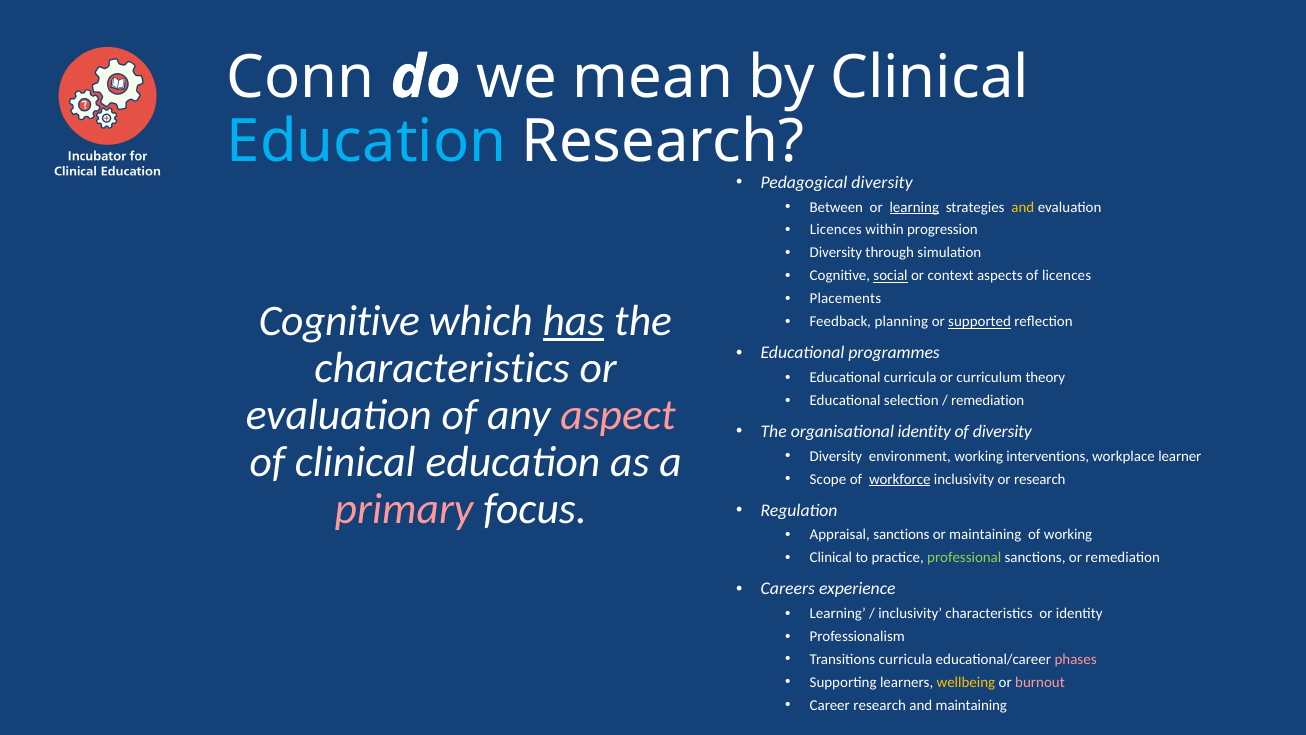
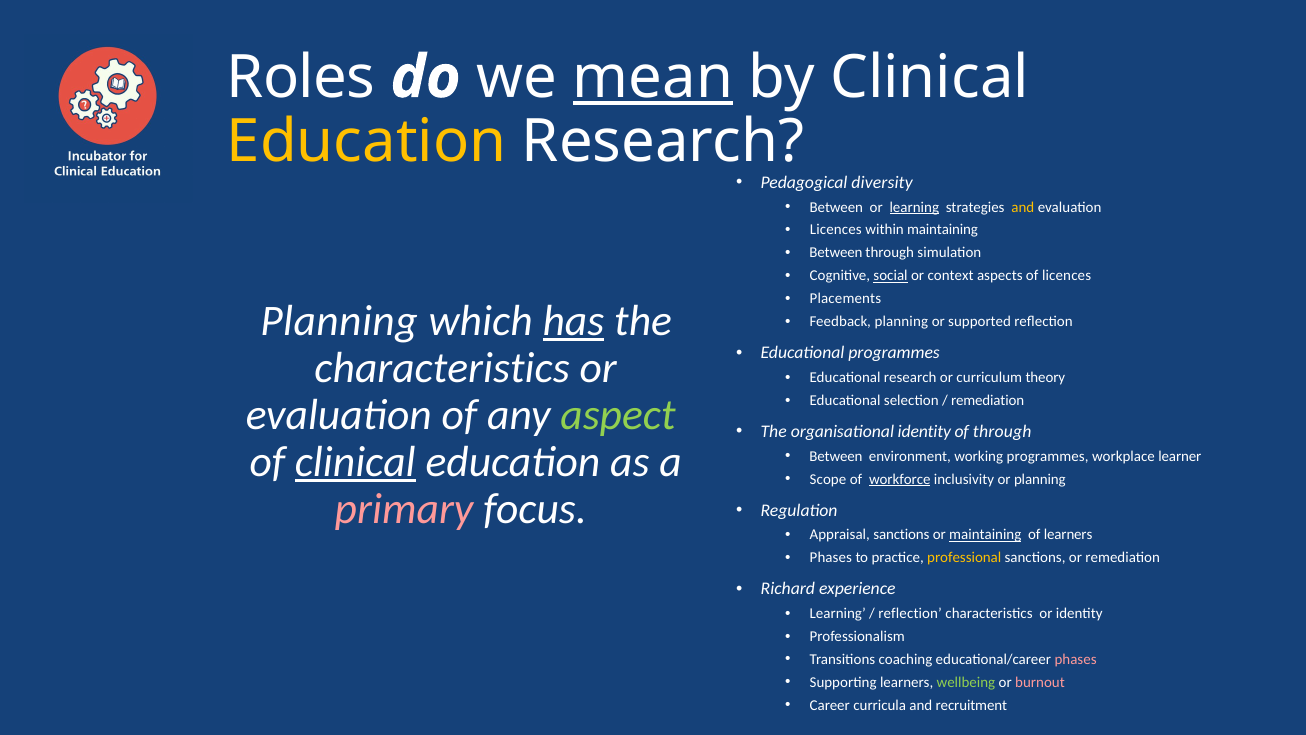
Conn: Conn -> Roles
mean underline: none -> present
Education at (367, 142) colour: light blue -> yellow
within progression: progression -> maintaining
Diversity at (836, 253): Diversity -> Between
Cognitive at (339, 321): Cognitive -> Planning
supported underline: present -> none
Educational curricula: curricula -> research
aspect colour: pink -> light green
of diversity: diversity -> through
clinical at (355, 462) underline: none -> present
Diversity at (836, 456): Diversity -> Between
working interventions: interventions -> programmes
or research: research -> planning
maintaining at (985, 535) underline: none -> present
of working: working -> learners
Clinical at (831, 558): Clinical -> Phases
professional colour: light green -> yellow
Careers: Careers -> Richard
inclusivity at (910, 613): inclusivity -> reflection
Transitions curricula: curricula -> coaching
wellbeing colour: yellow -> light green
Career research: research -> curricula
and maintaining: maintaining -> recruitment
